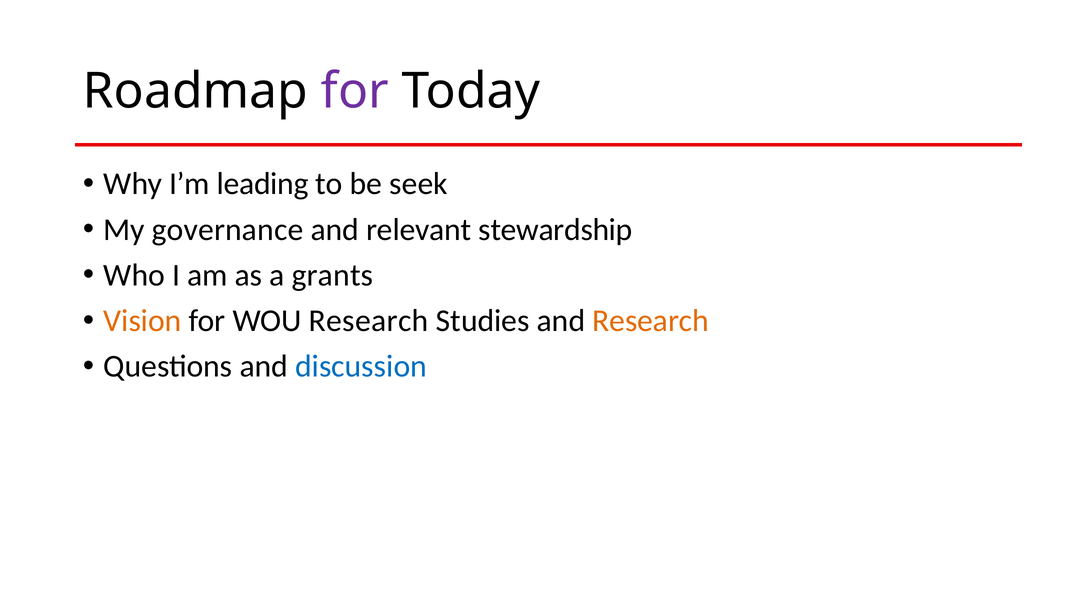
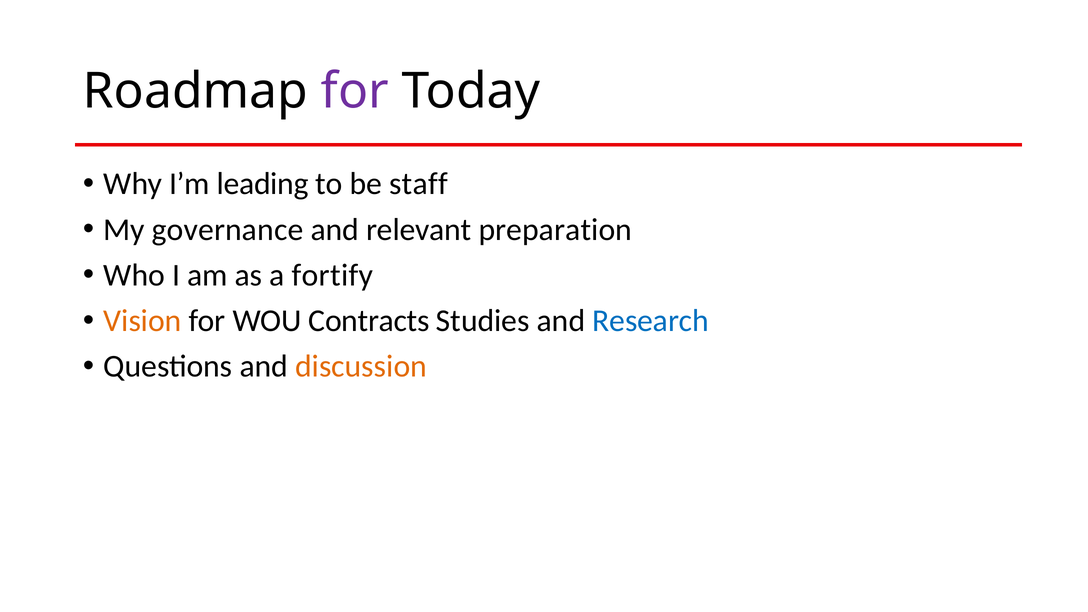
seek: seek -> staff
stewardship: stewardship -> preparation
grants: grants -> fortify
WOU Research: Research -> Contracts
Research at (651, 321) colour: orange -> blue
discussion colour: blue -> orange
